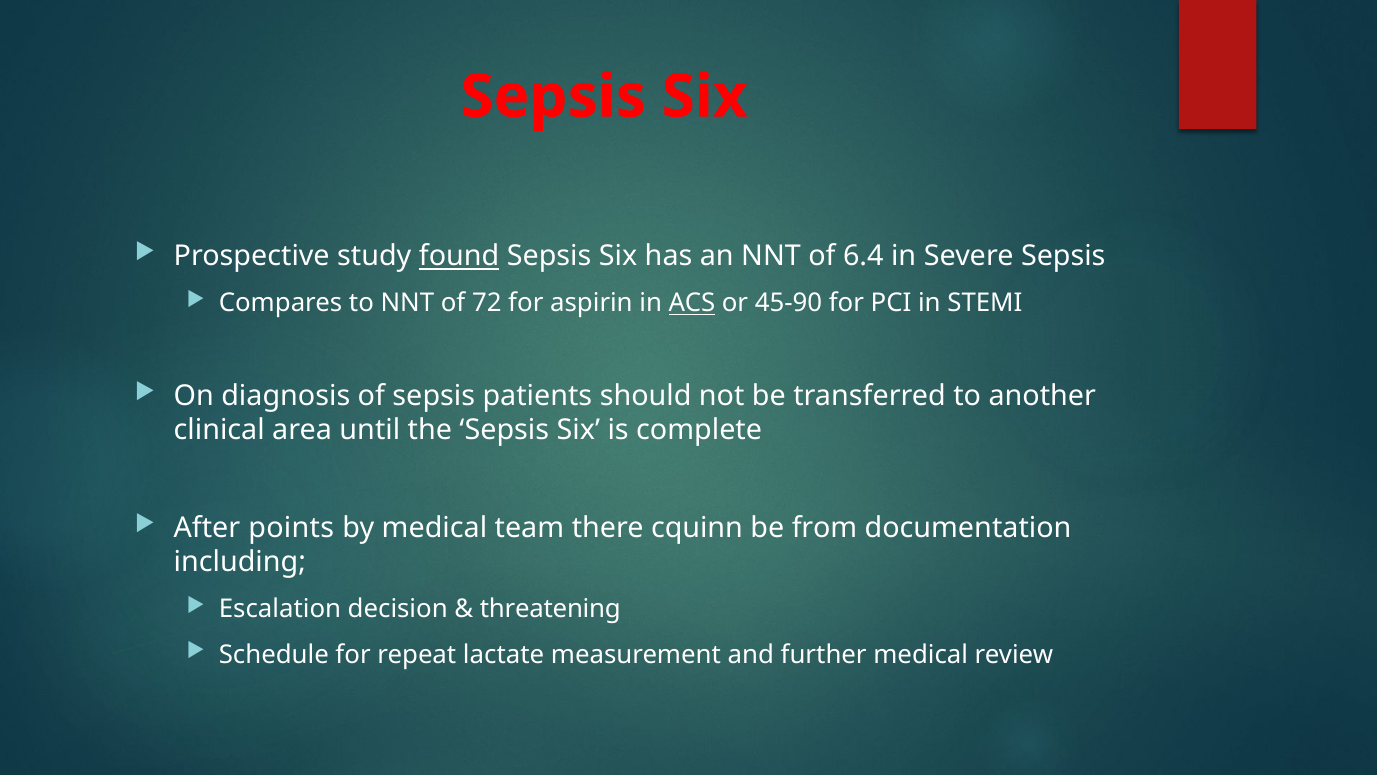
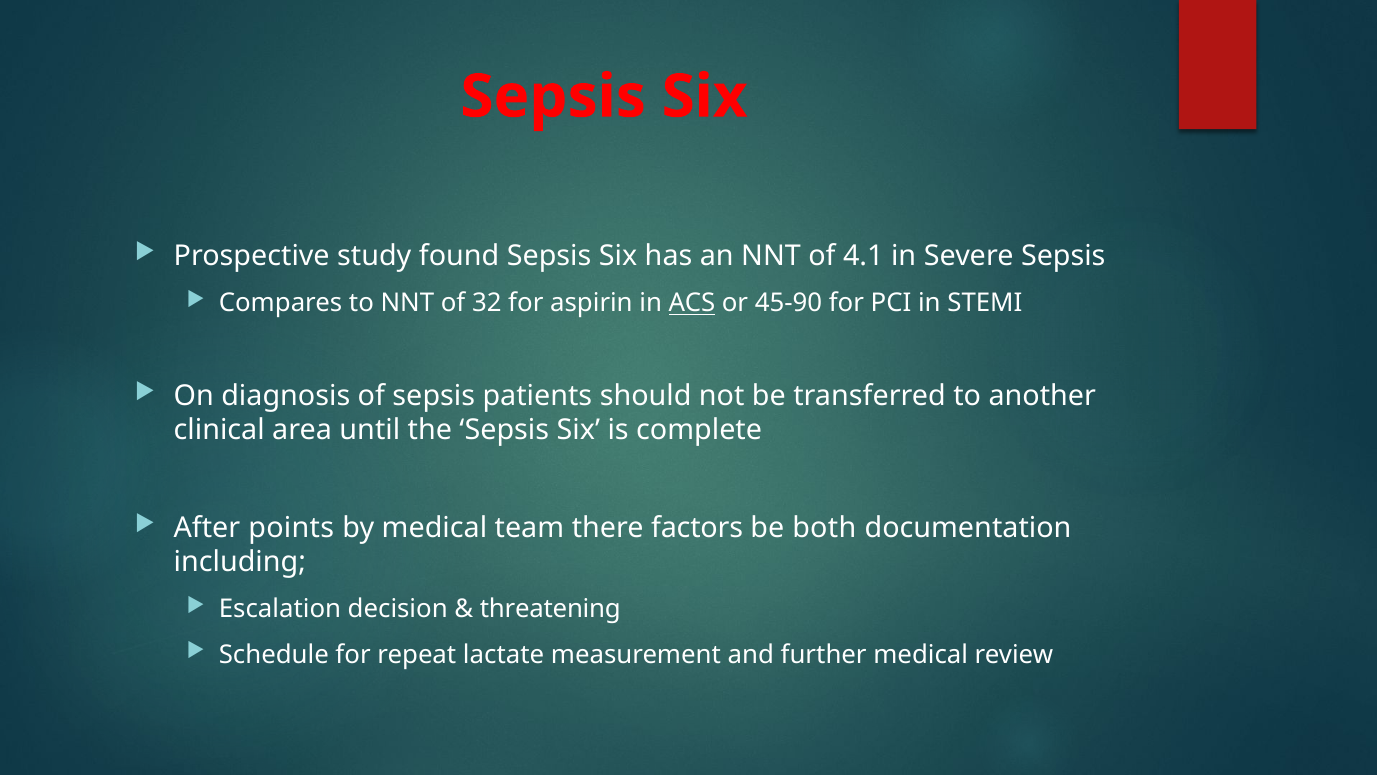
found underline: present -> none
6.4: 6.4 -> 4.1
72: 72 -> 32
cquinn: cquinn -> factors
from: from -> both
